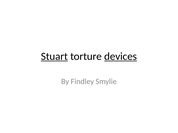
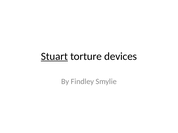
devices underline: present -> none
